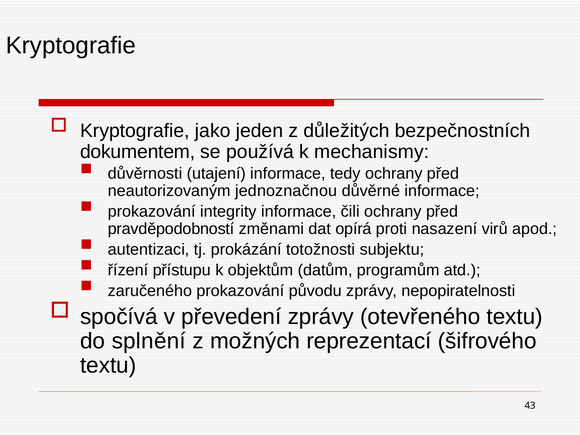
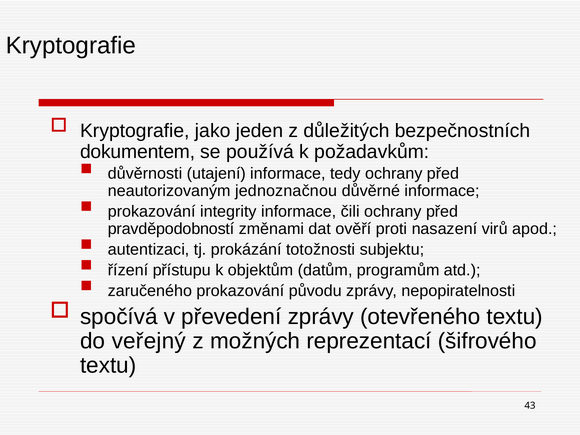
mechanismy: mechanismy -> požadavkům
opírá: opírá -> ověří
splnění: splnění -> veřejný
